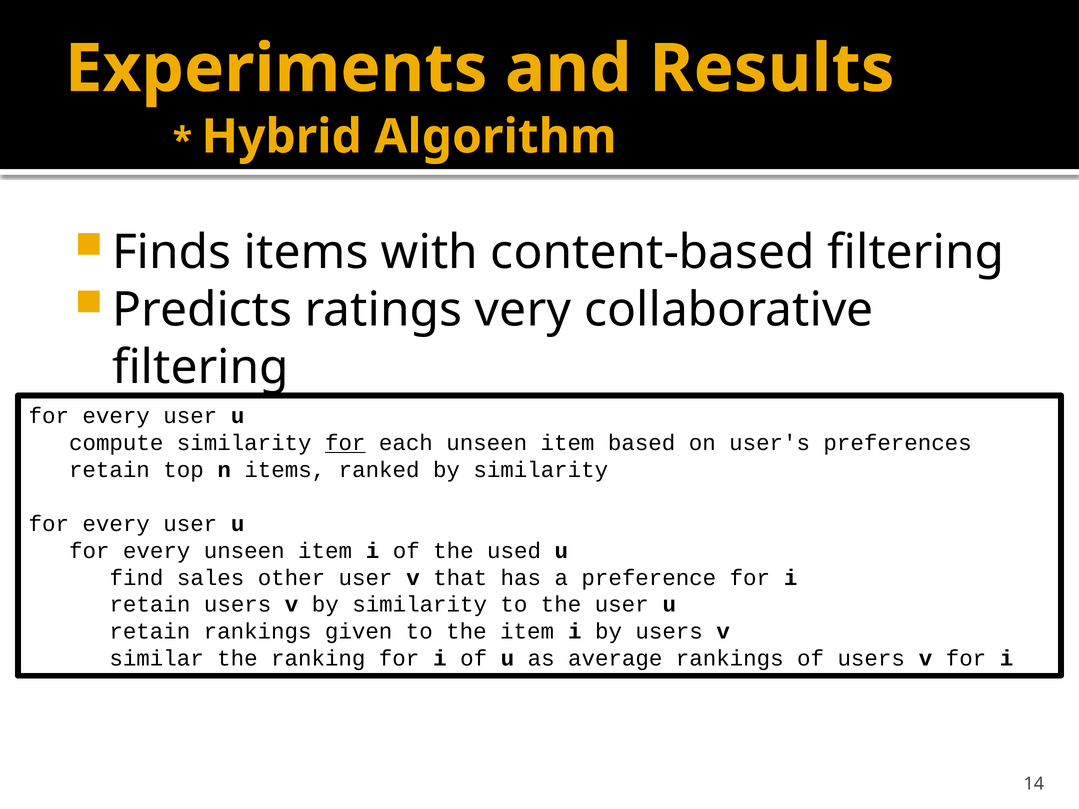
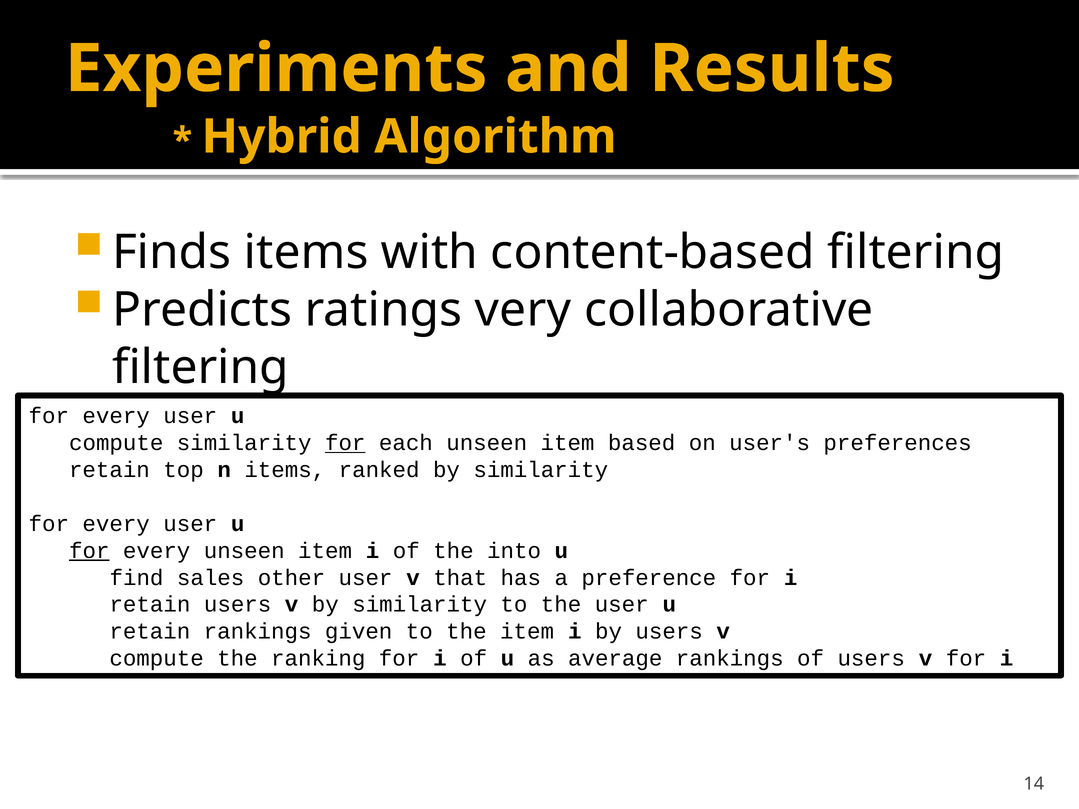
for at (89, 551) underline: none -> present
used: used -> into
similar at (157, 659): similar -> compute
